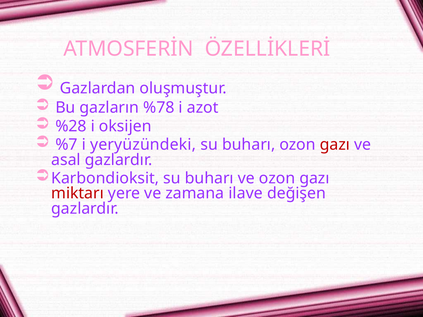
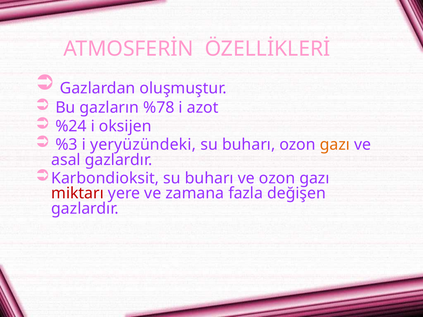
%28: %28 -> %24
%7: %7 -> %3
gazı at (335, 145) colour: red -> orange
ilave: ilave -> fazla
